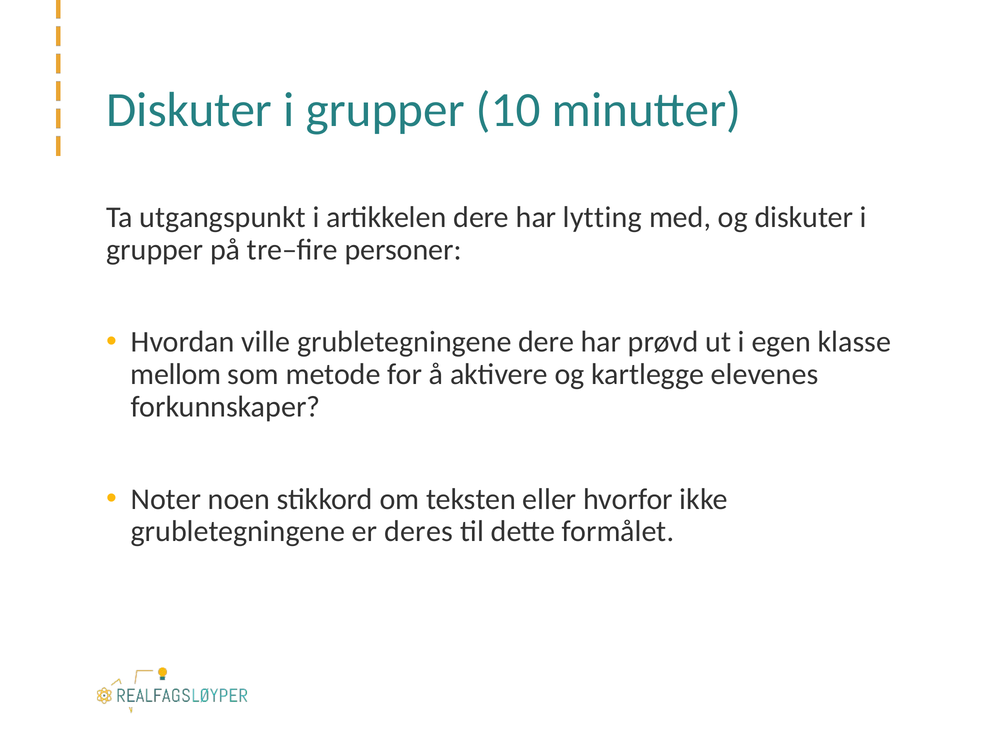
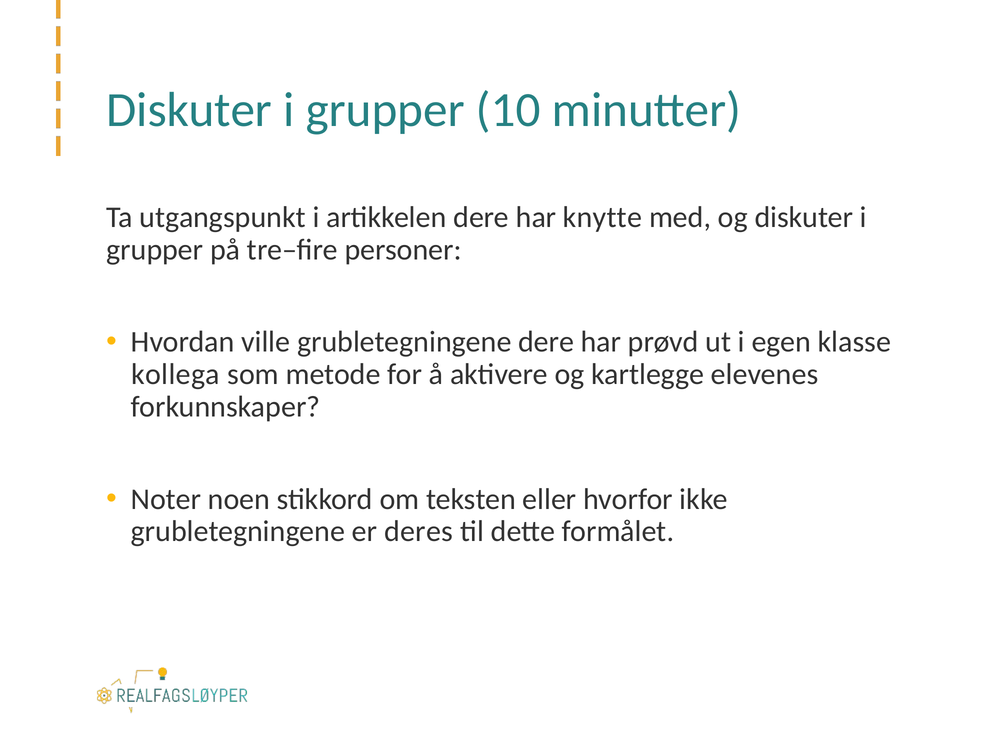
lytting: lytting -> knytte
mellom: mellom -> kollega
